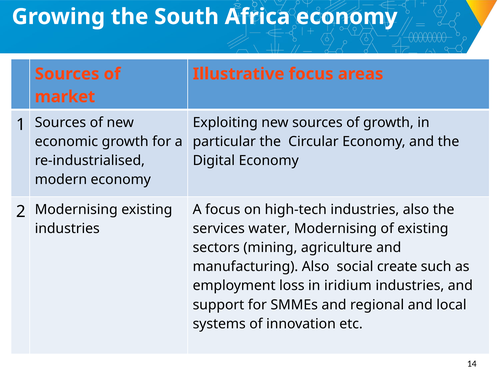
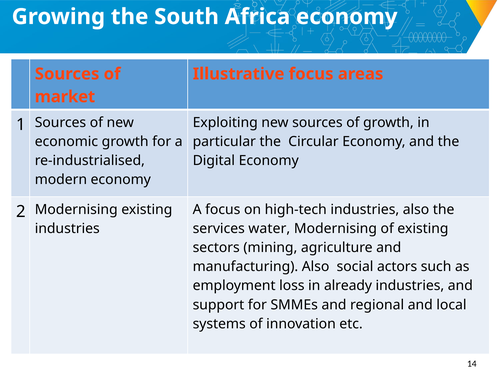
create: create -> actors
iridium: iridium -> already
